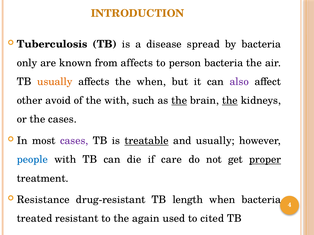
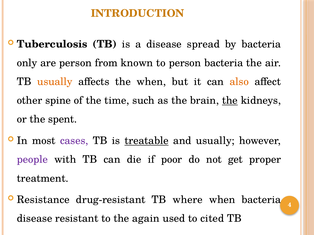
are known: known -> person
from affects: affects -> known
also colour: purple -> orange
avoid: avoid -> spine
the with: with -> time
the at (179, 101) underline: present -> none
the cases: cases -> spent
people colour: blue -> purple
care: care -> poor
proper underline: present -> none
length: length -> where
treated at (35, 219): treated -> disease
